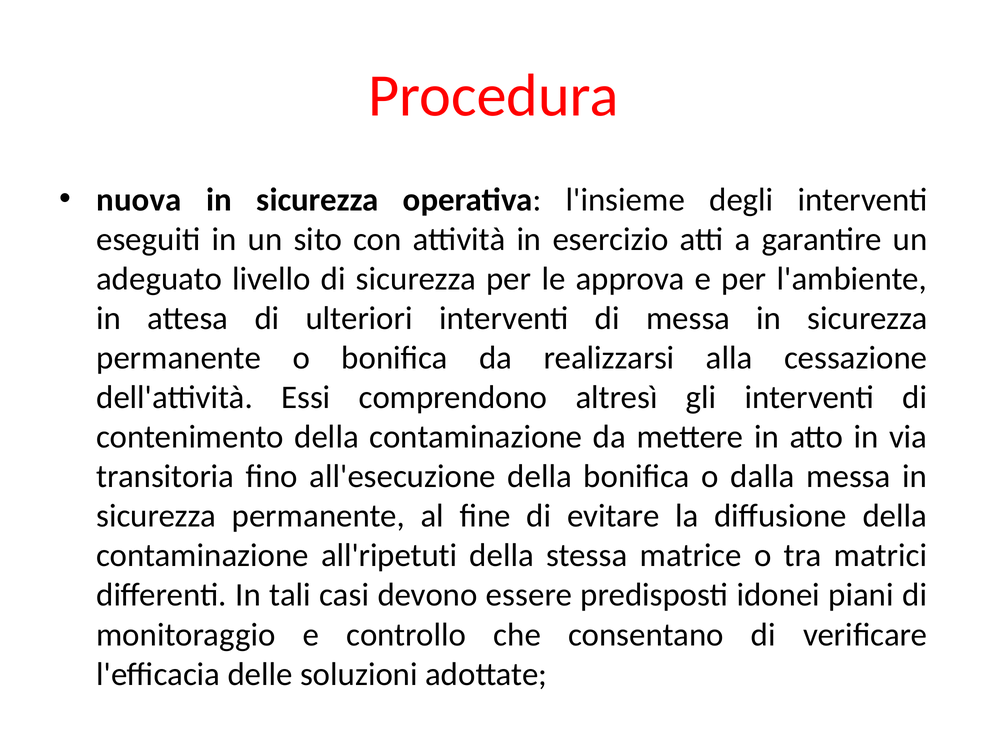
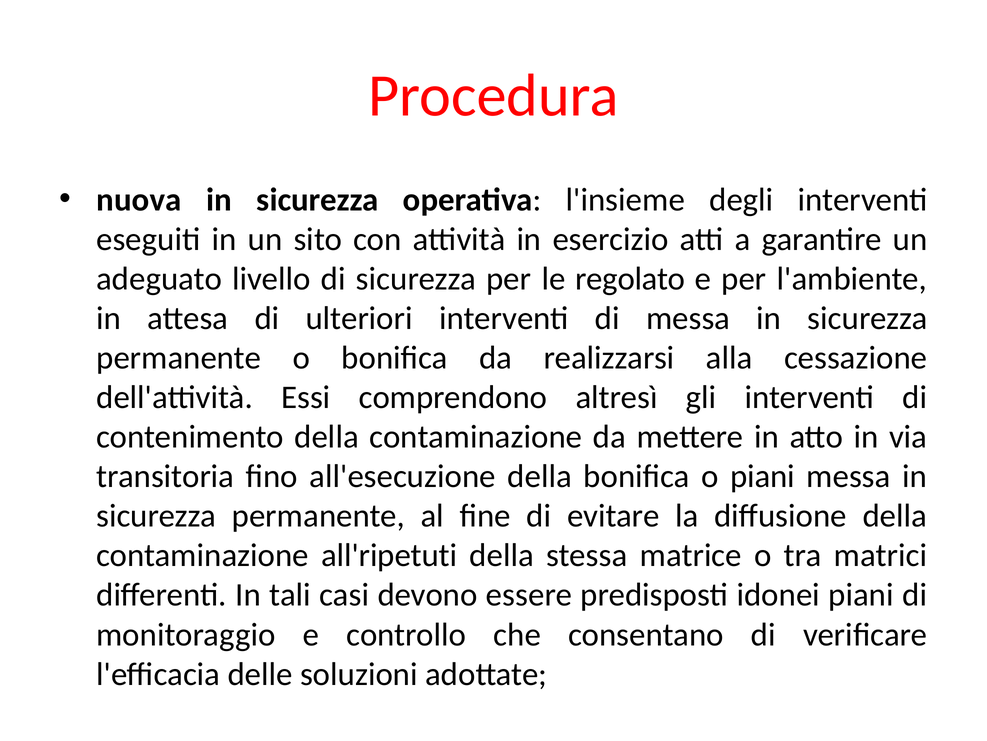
approva: approva -> regolato
o dalla: dalla -> piani
